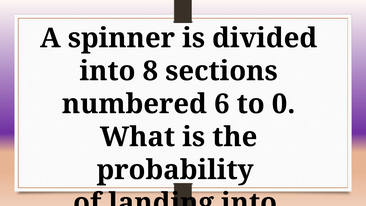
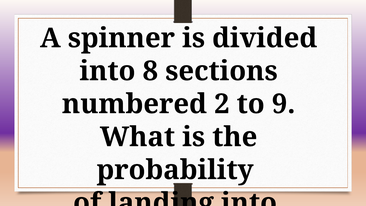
6: 6 -> 2
0: 0 -> 9
